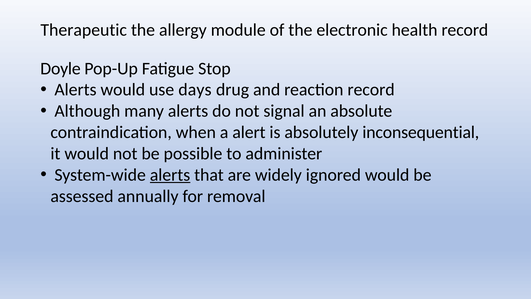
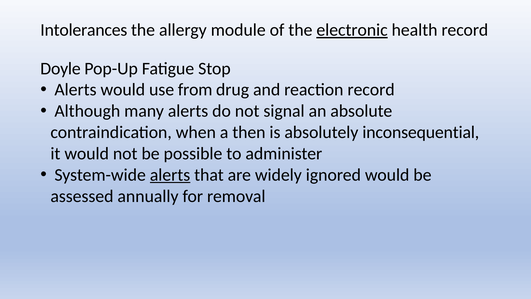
Therapeutic: Therapeutic -> Intolerances
electronic underline: none -> present
days: days -> from
alert: alert -> then
